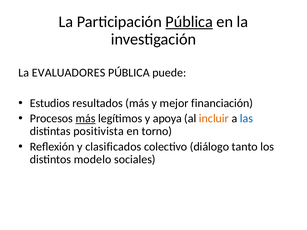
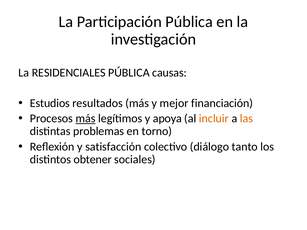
Pública at (189, 22) underline: present -> none
EVALUADORES: EVALUADORES -> RESIDENCIALES
puede: puede -> causas
las colour: blue -> orange
positivista: positivista -> problemas
clasificados: clasificados -> satisfacción
modelo: modelo -> obtener
